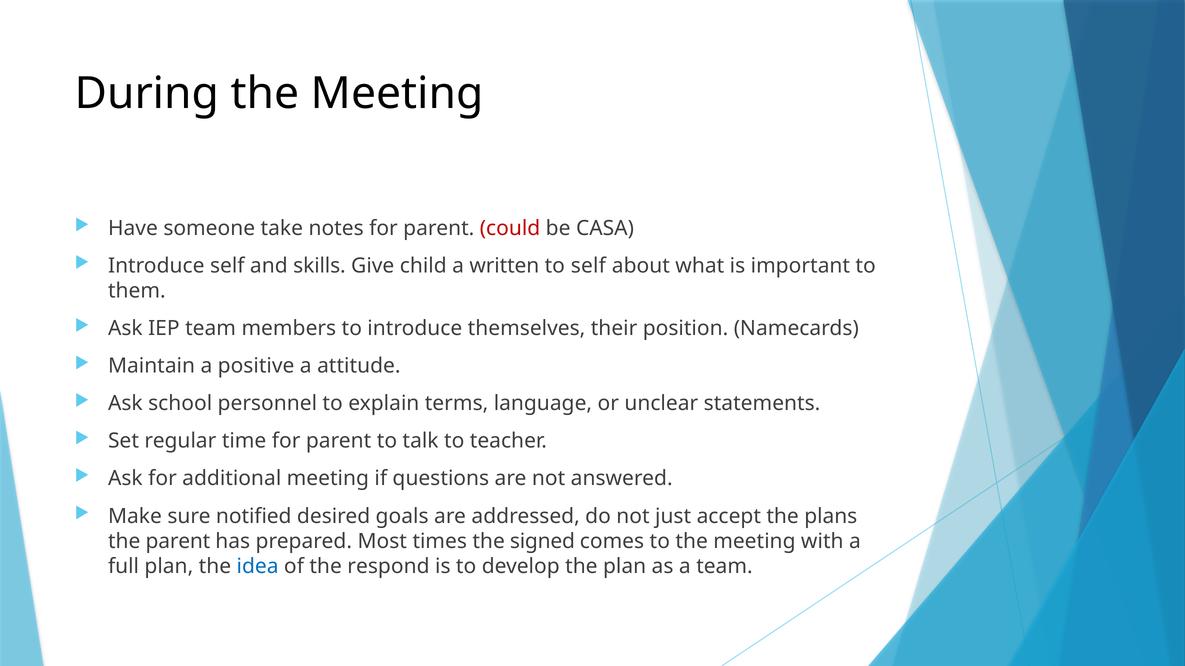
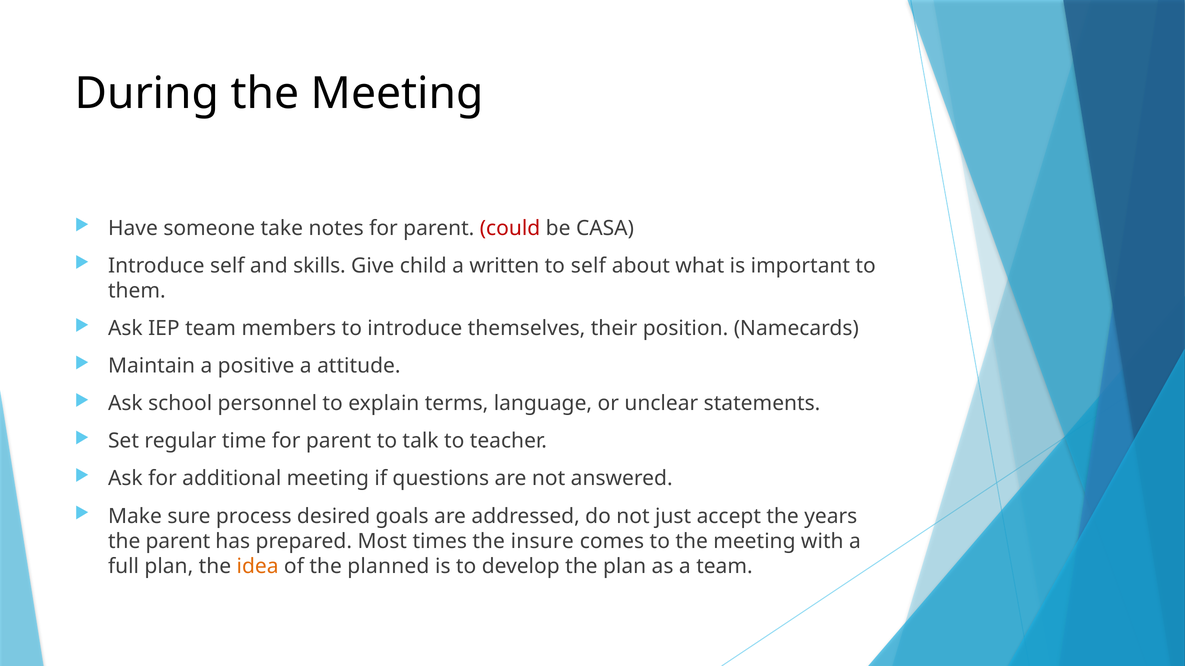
notified: notified -> process
plans: plans -> years
signed: signed -> insure
idea colour: blue -> orange
respond: respond -> planned
